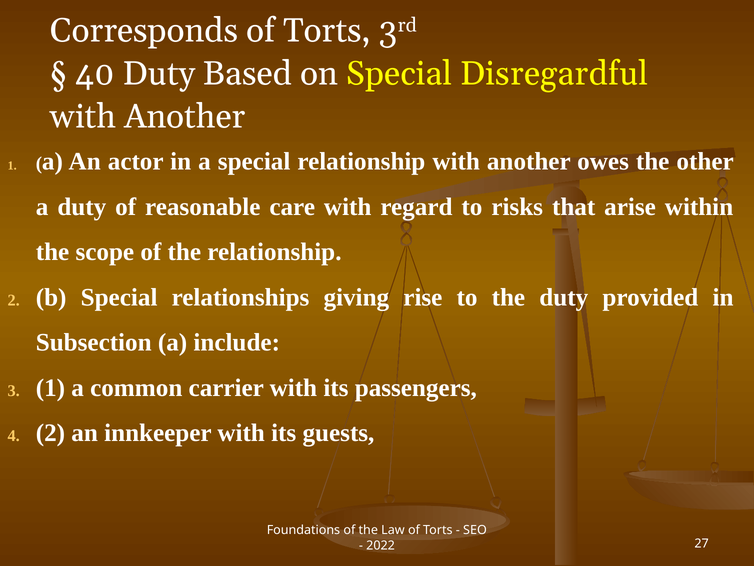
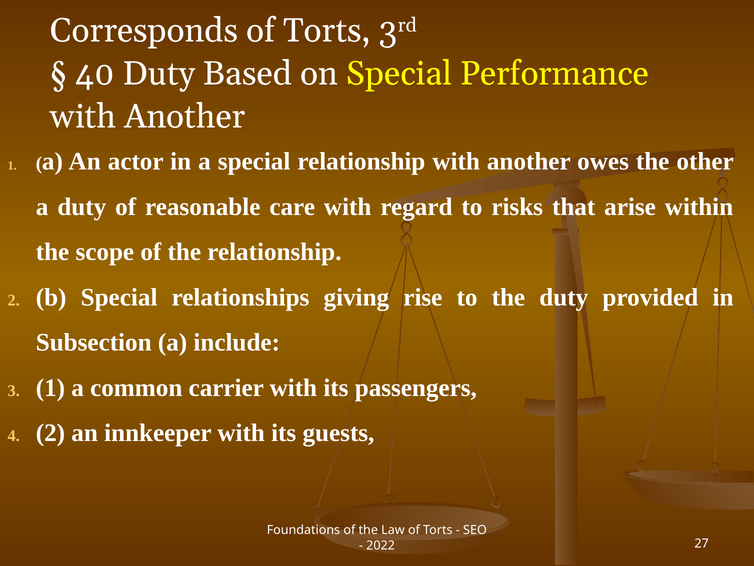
Disregardful: Disregardful -> Performance
